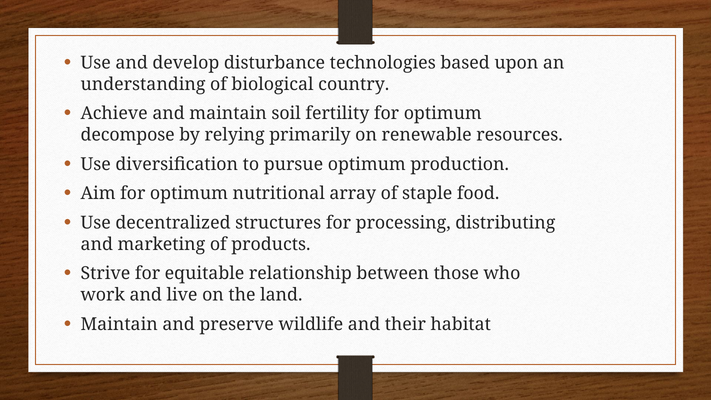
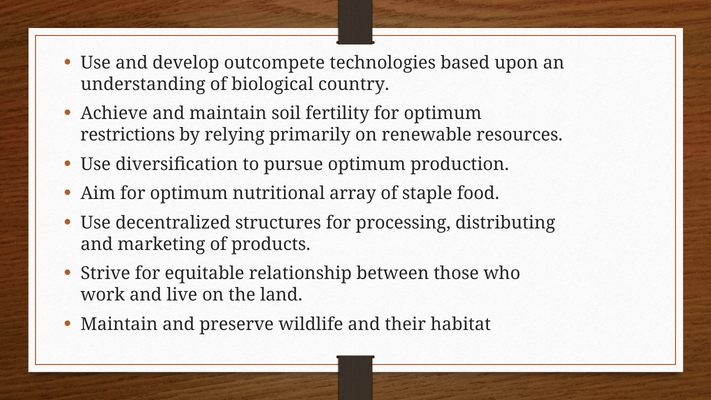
disturbance: disturbance -> outcompete
decompose: decompose -> restrictions
